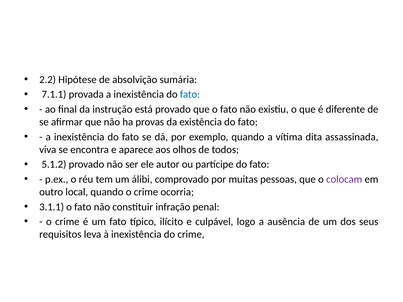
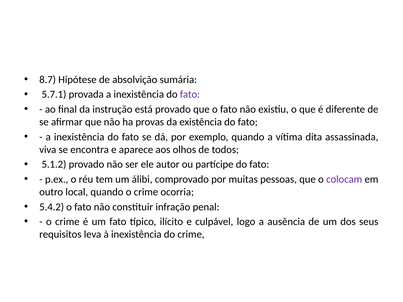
2.2: 2.2 -> 8.7
7.1.1: 7.1.1 -> 5.7.1
fato at (190, 95) colour: blue -> purple
3.1.1: 3.1.1 -> 5.4.2
